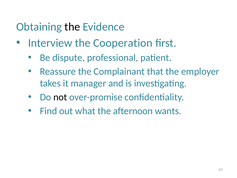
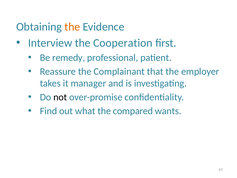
the at (72, 27) colour: black -> orange
dispute: dispute -> remedy
afternoon: afternoon -> compared
